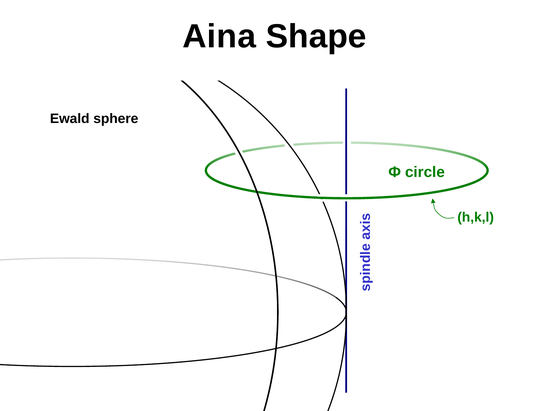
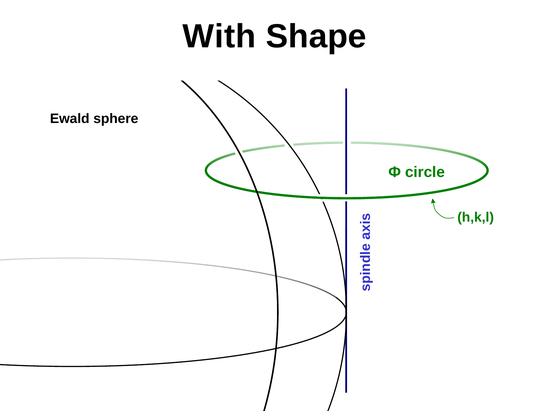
Aina: Aina -> With
